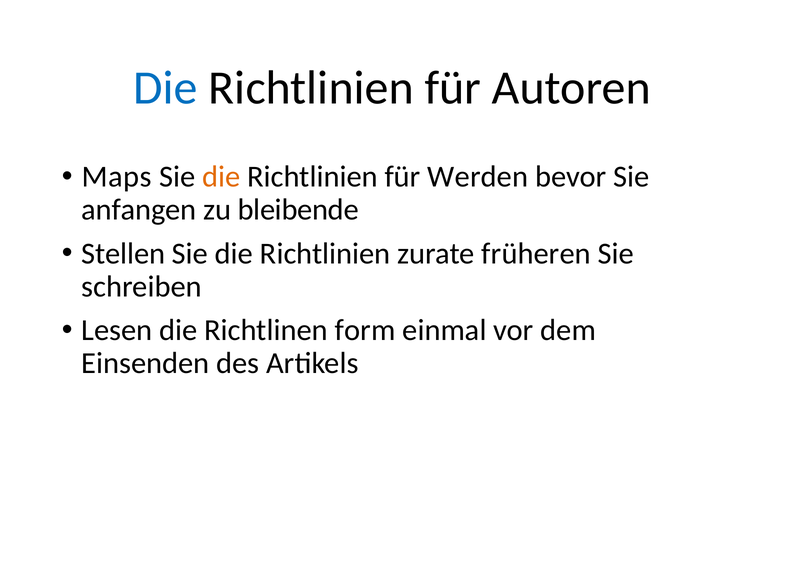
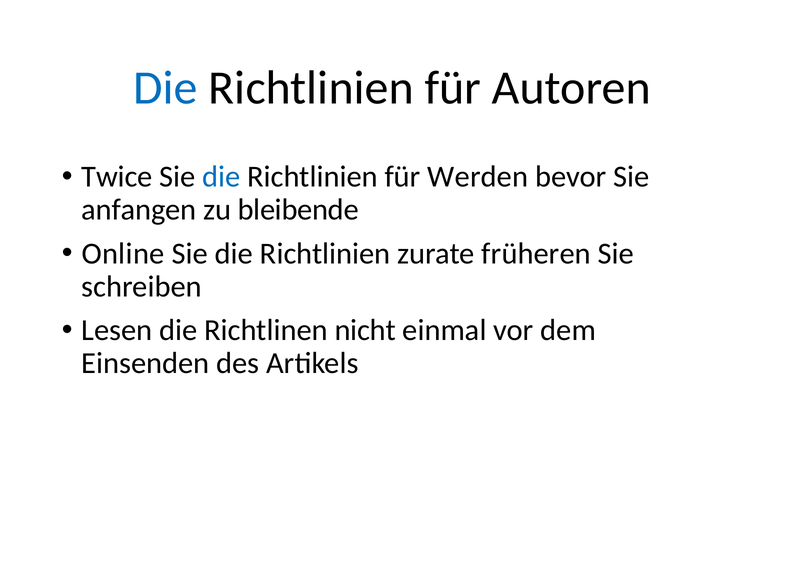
Maps: Maps -> Twice
die at (221, 177) colour: orange -> blue
Stellen: Stellen -> Online
form: form -> nicht
